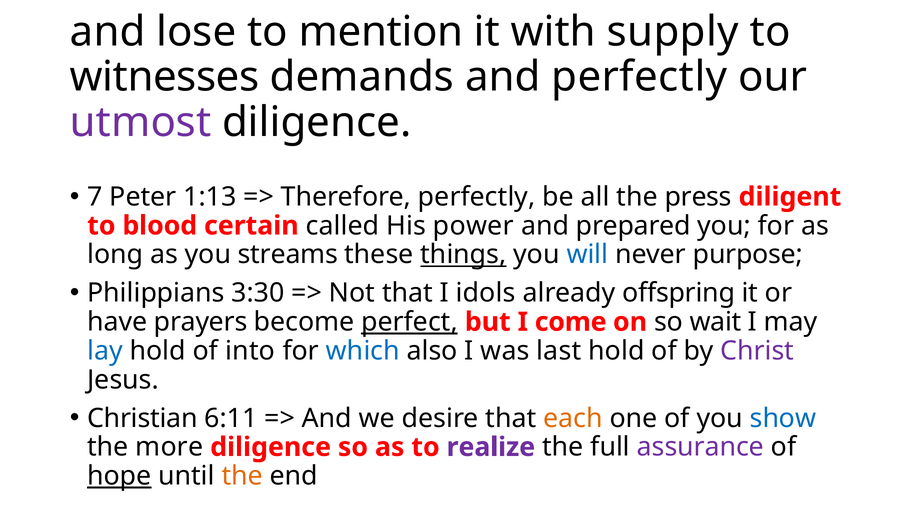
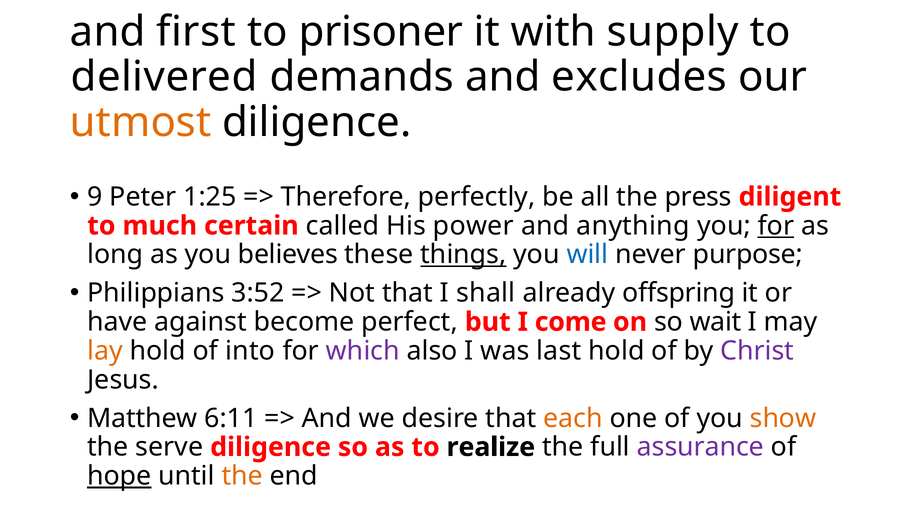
lose: lose -> first
mention: mention -> prisoner
witnesses: witnesses -> delivered
and perfectly: perfectly -> excludes
utmost colour: purple -> orange
7: 7 -> 9
1:13: 1:13 -> 1:25
blood: blood -> much
prepared: prepared -> anything
for at (776, 226) underline: none -> present
streams: streams -> believes
3:30: 3:30 -> 3:52
idols: idols -> shall
prayers: prayers -> against
perfect underline: present -> none
lay colour: blue -> orange
which colour: blue -> purple
Christian: Christian -> Matthew
show colour: blue -> orange
more: more -> serve
realize colour: purple -> black
